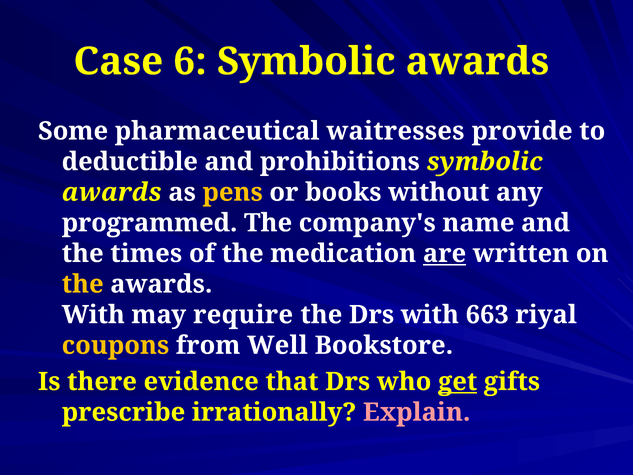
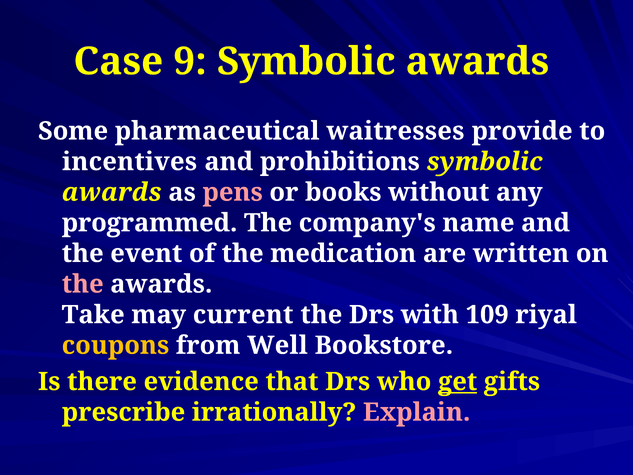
6: 6 -> 9
deductible: deductible -> incentives
pens colour: yellow -> pink
times: times -> event
are underline: present -> none
the at (83, 284) colour: yellow -> pink
With at (93, 315): With -> Take
require: require -> current
663: 663 -> 109
